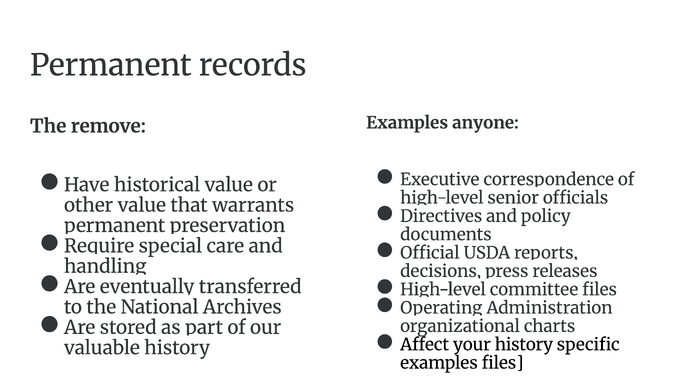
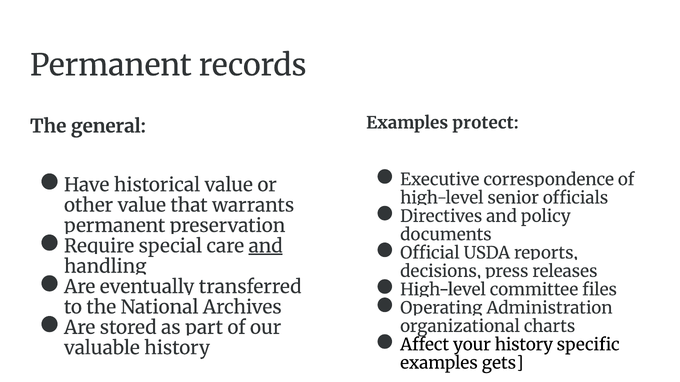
anyone: anyone -> protect
remove: remove -> general
and at (266, 246) underline: none -> present
examples files: files -> gets
